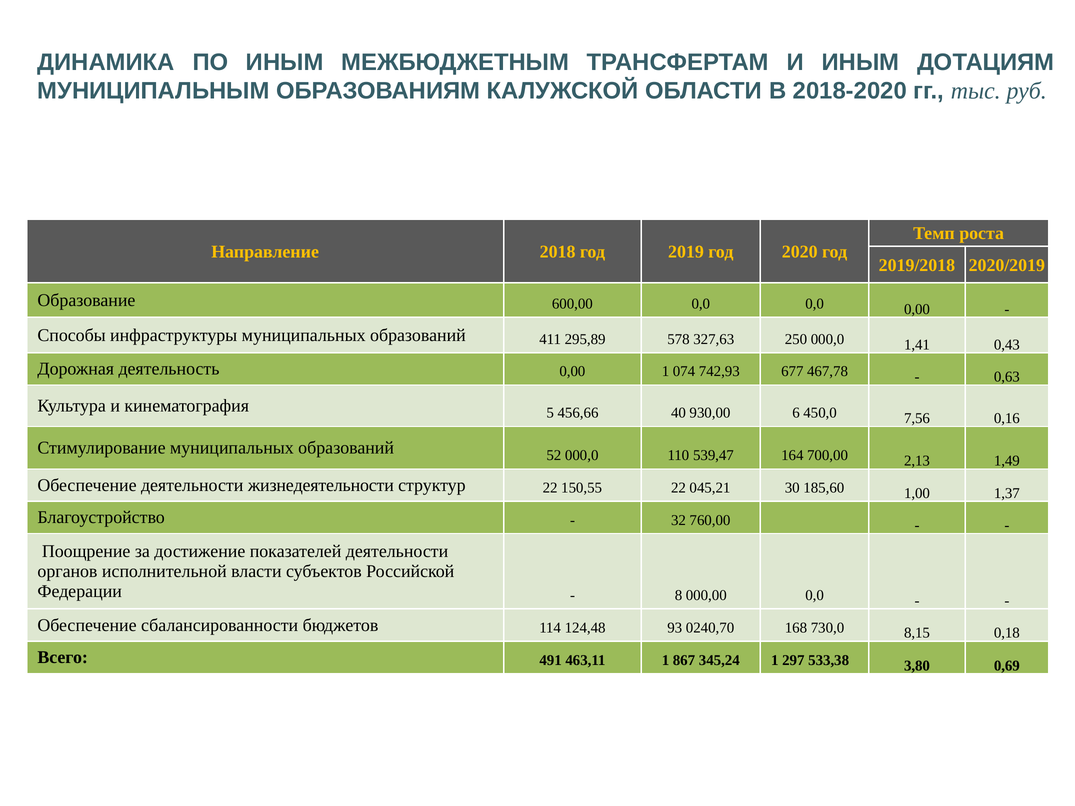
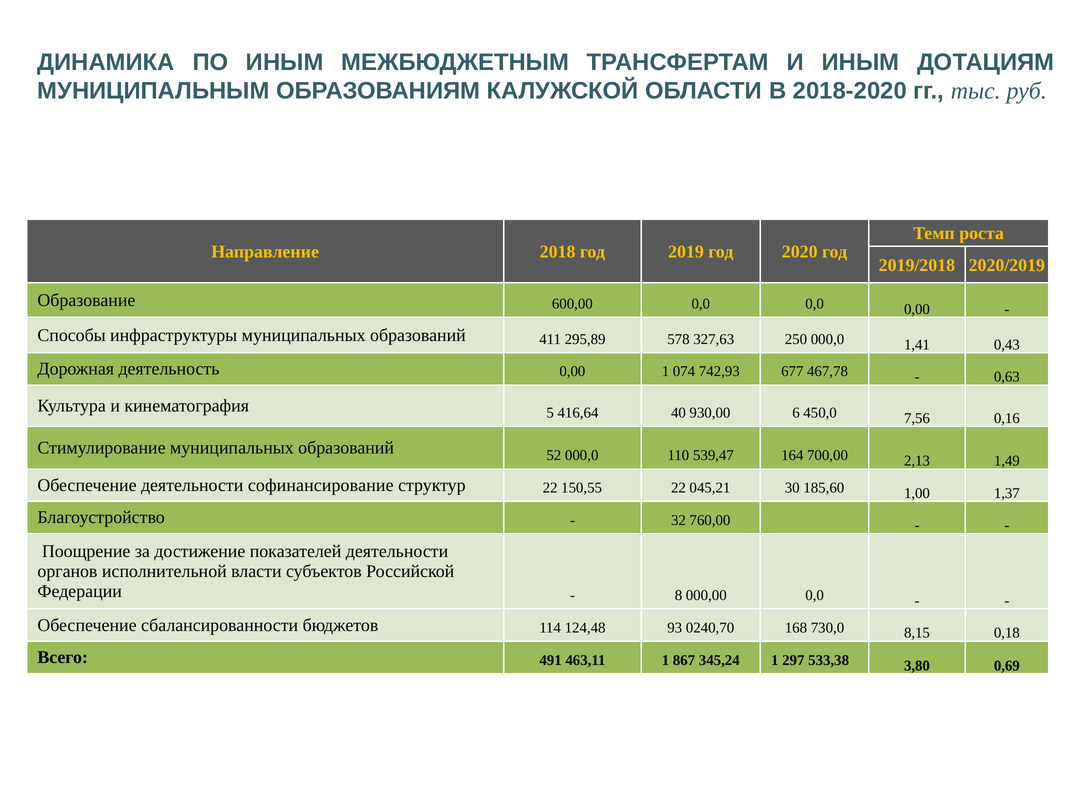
456,66: 456,66 -> 416,64
жизнедеятельности: жизнедеятельности -> софинансирование
